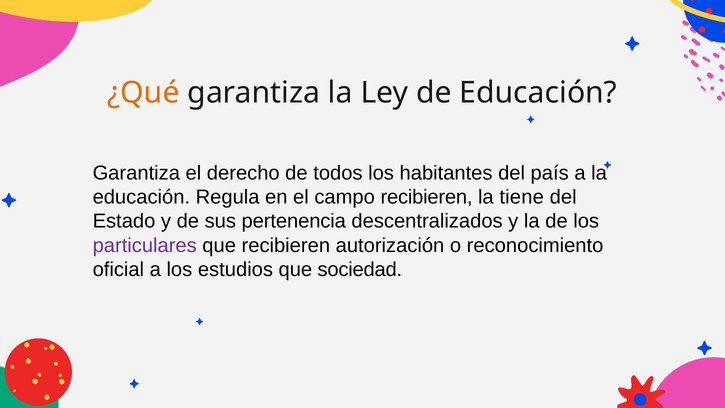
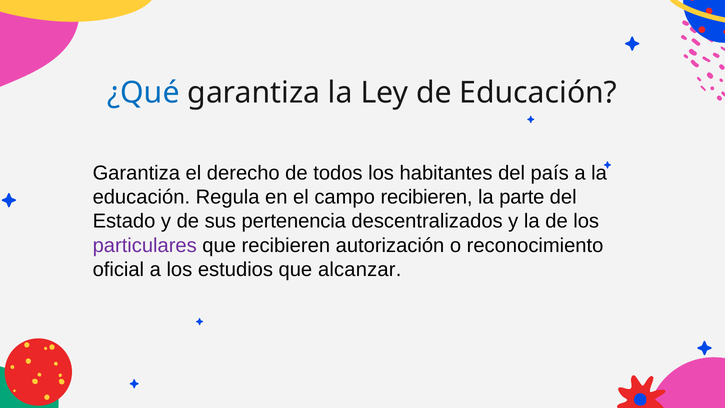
¿Qué colour: orange -> blue
tiene: tiene -> parte
sociedad: sociedad -> alcanzar
